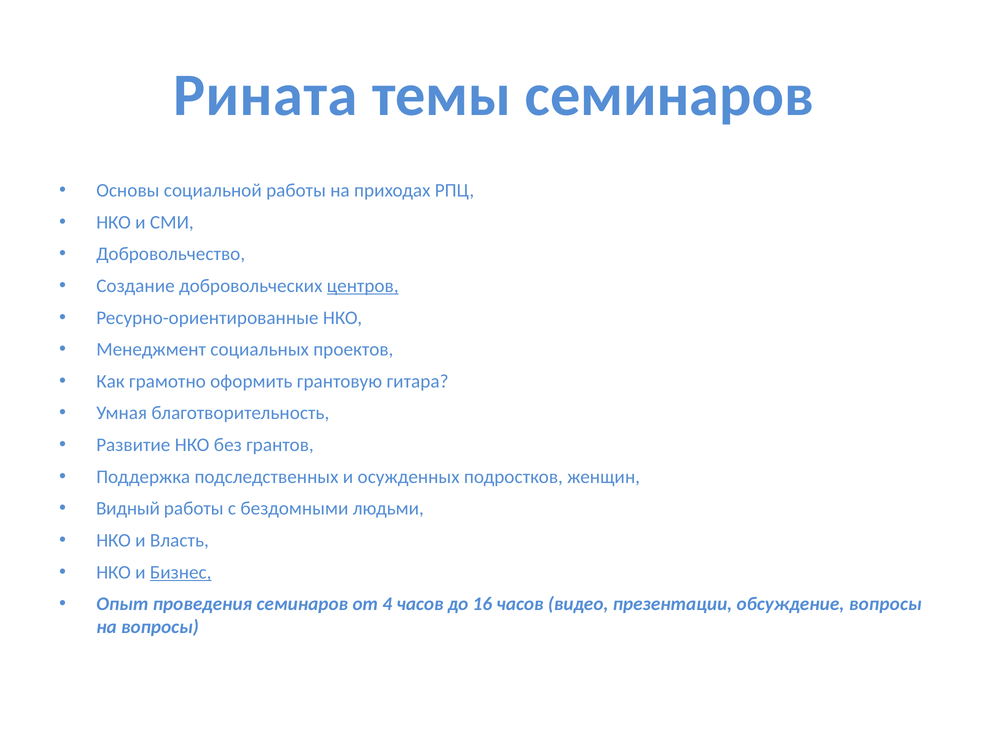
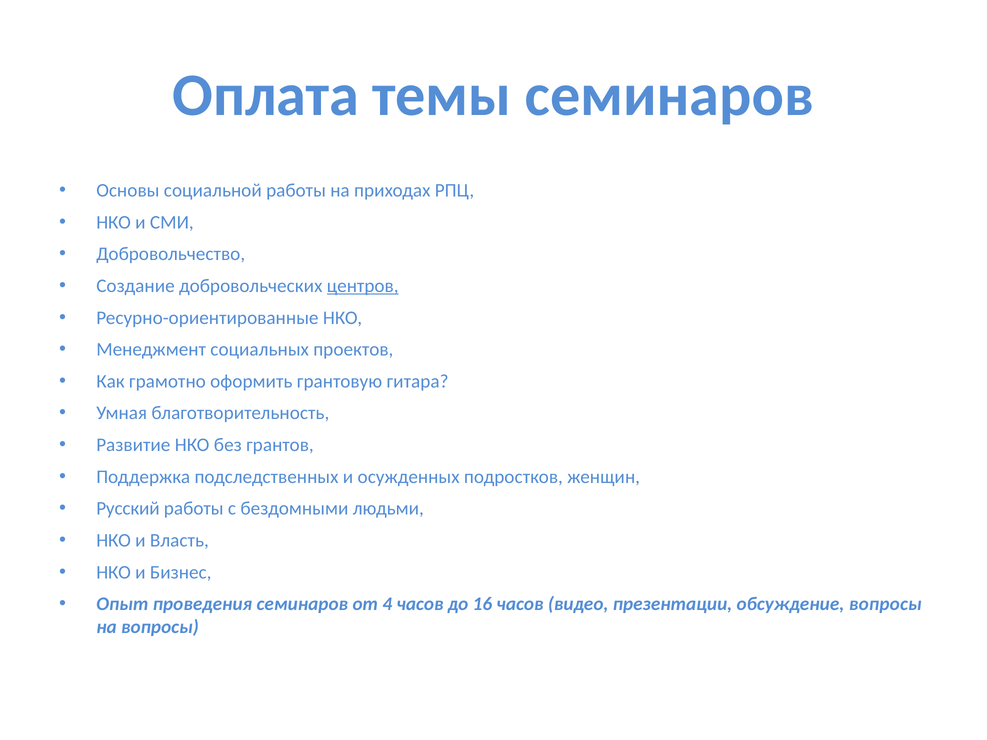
Рината: Рината -> Оплата
Видный: Видный -> Русский
Бизнес underline: present -> none
